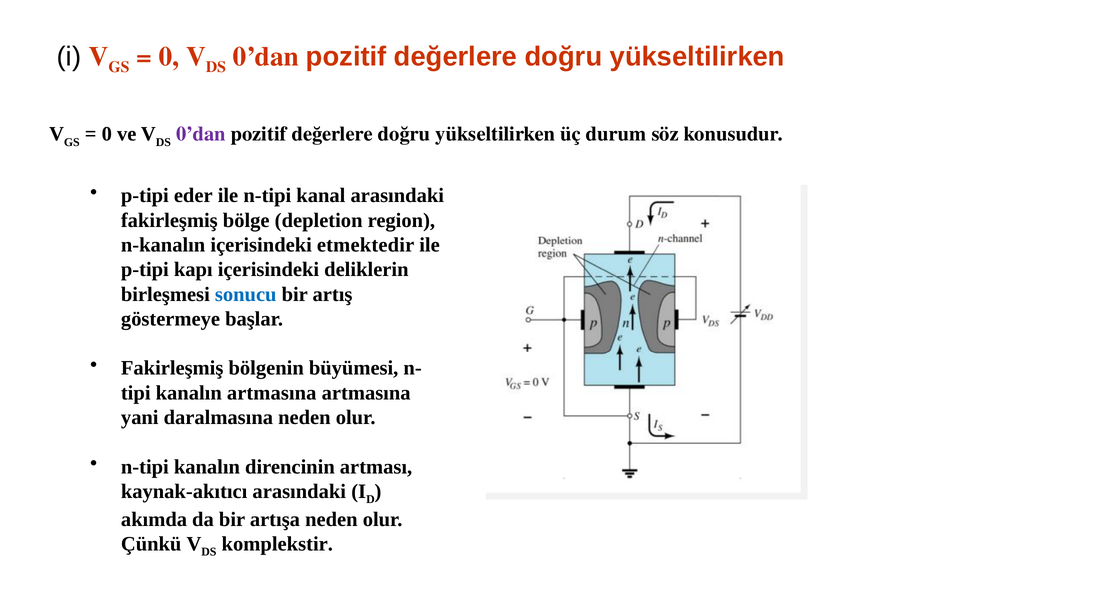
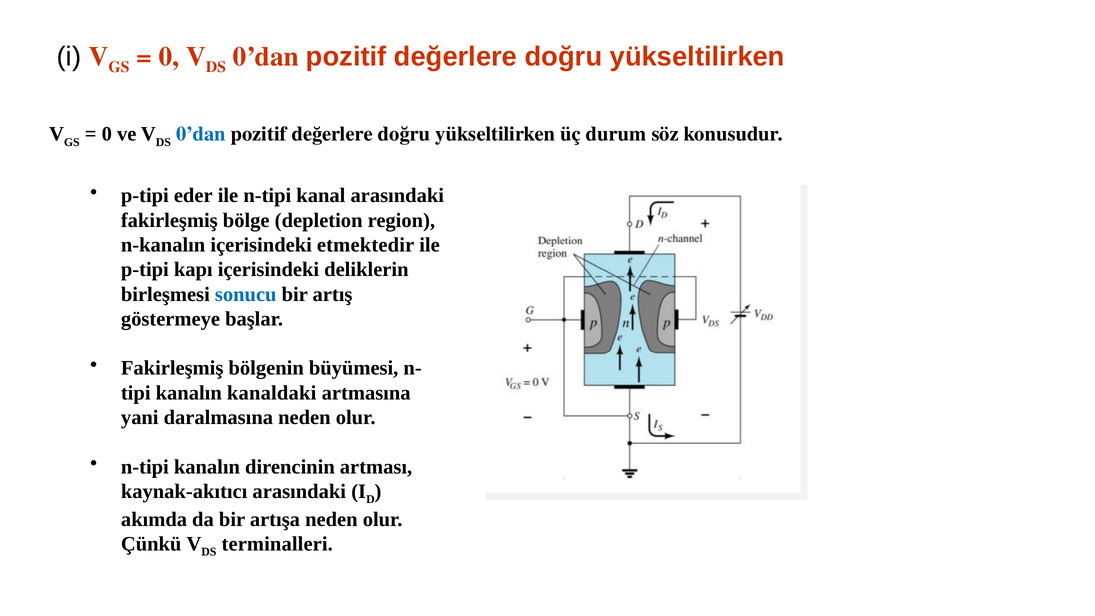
0’dan at (201, 134) colour: purple -> blue
kanalın artmasına: artmasına -> kanaldaki
komplekstir: komplekstir -> terminalleri
